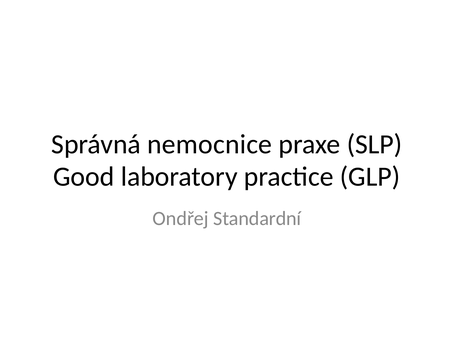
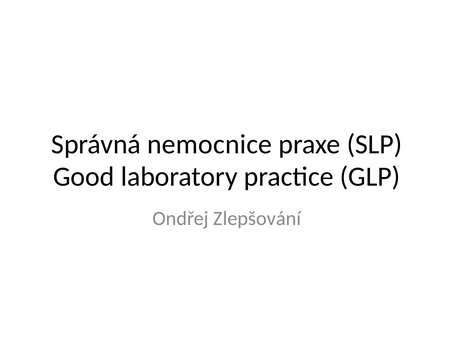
Standardní: Standardní -> Zlepšování
